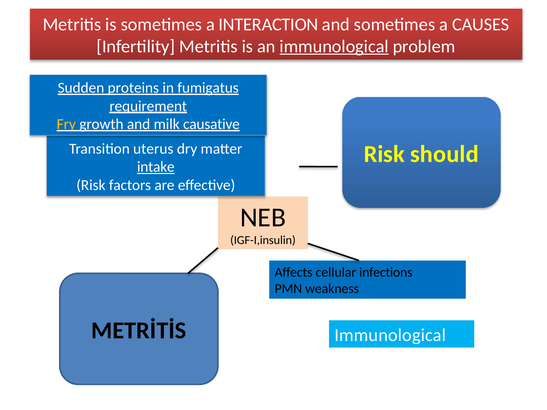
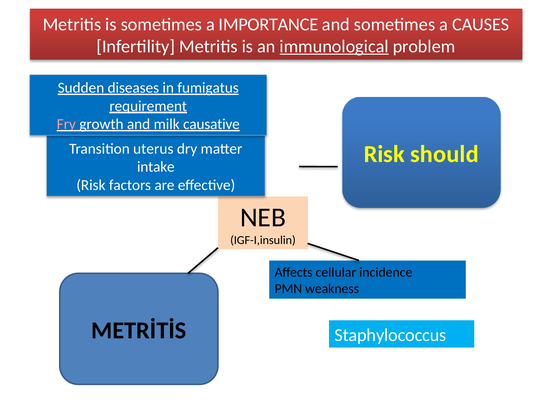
INTERACTION: INTERACTION -> IMPORTANCE
proteins: proteins -> diseases
Fry colour: yellow -> pink
intake underline: present -> none
infections: infections -> incidence
Immunological at (390, 335): Immunological -> Staphylococcus
